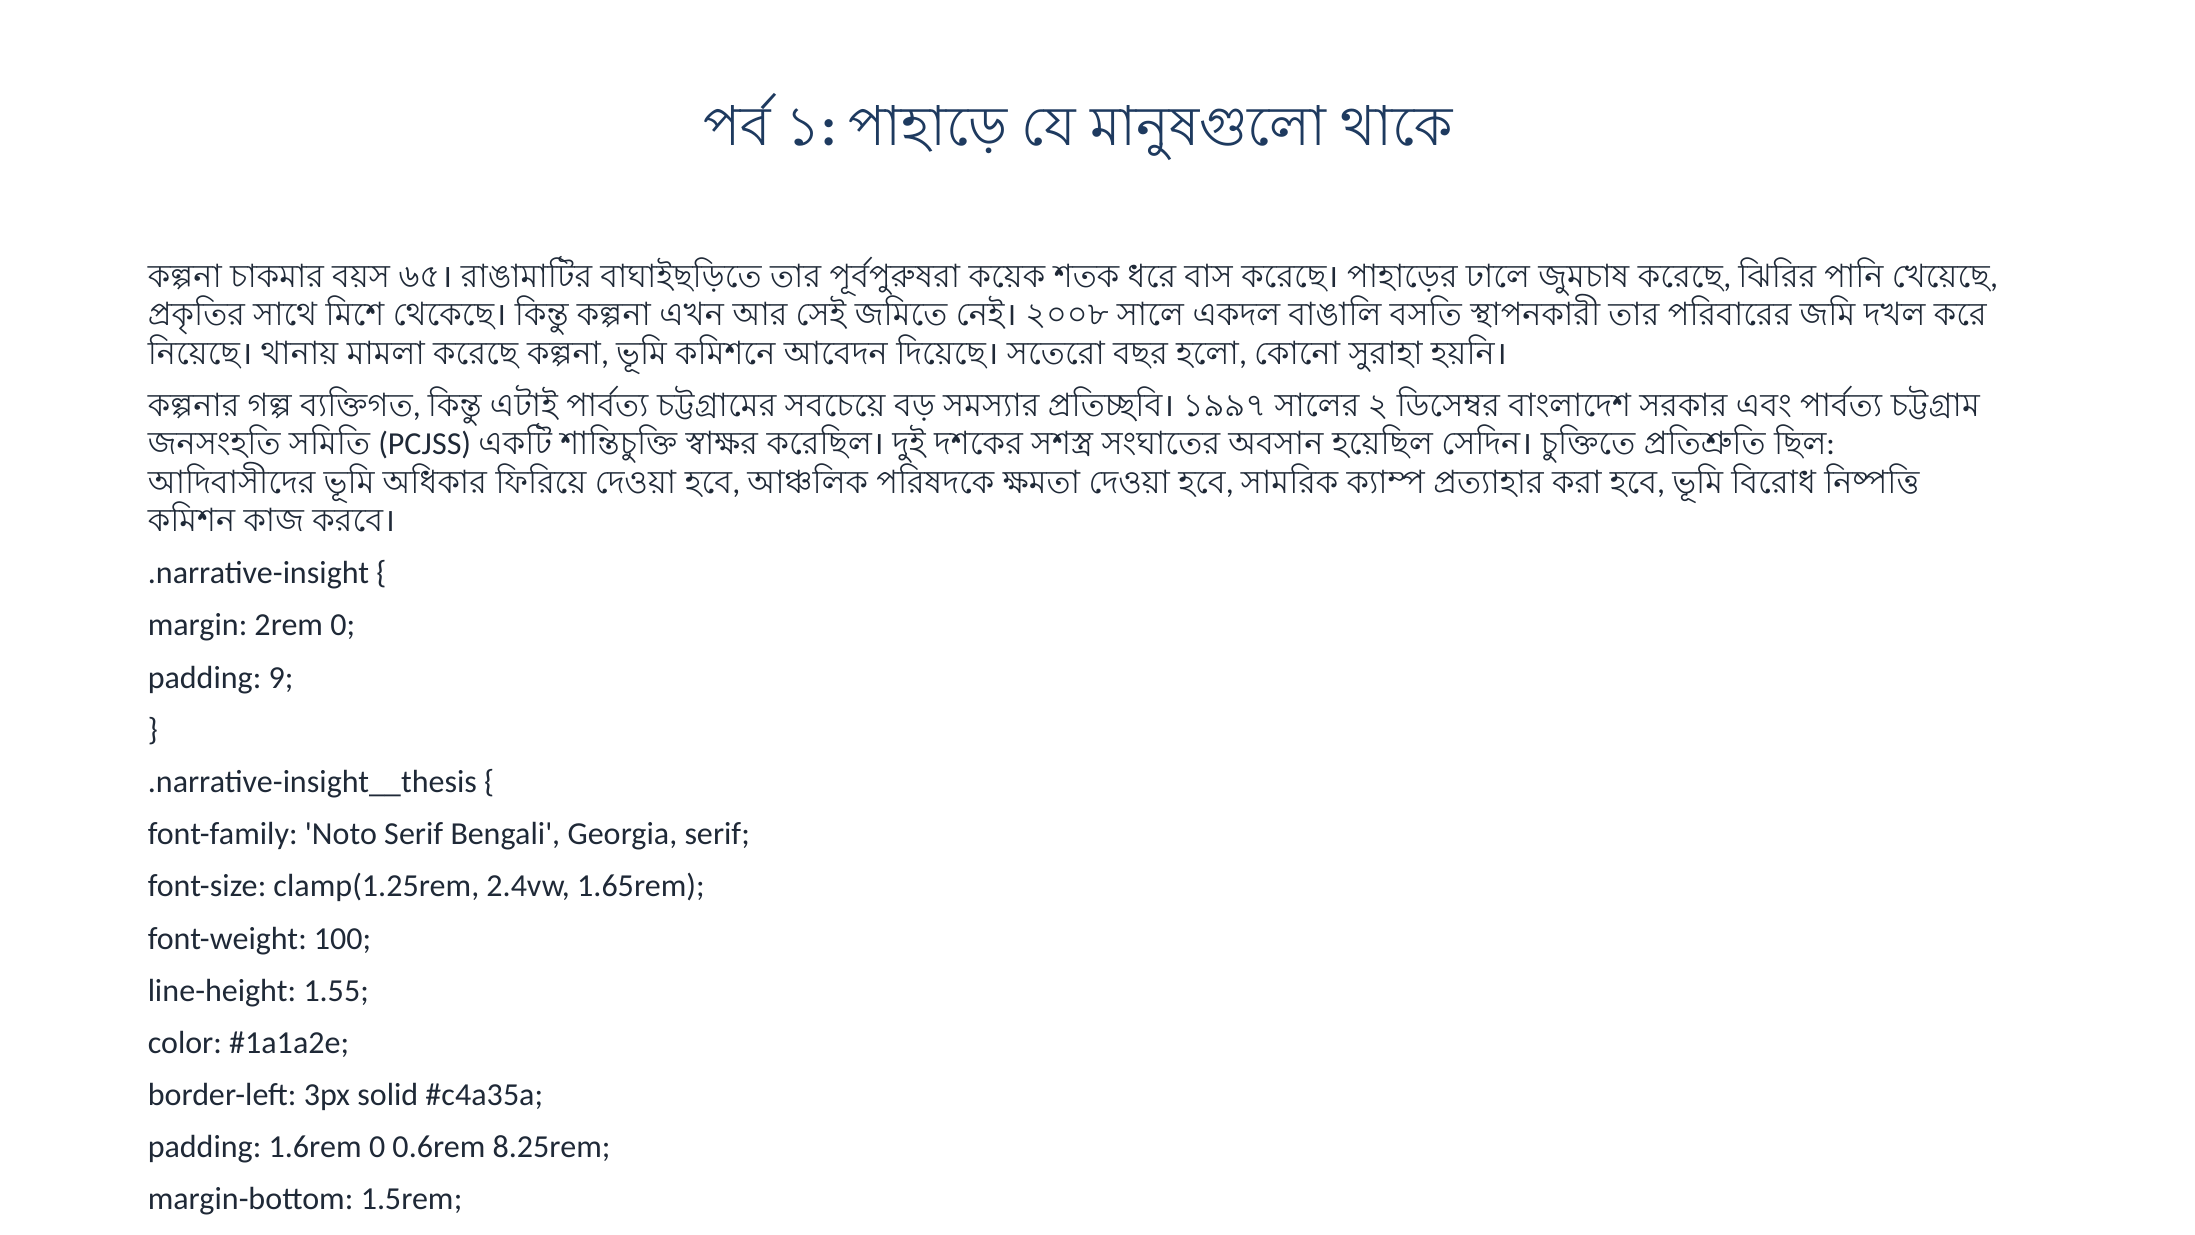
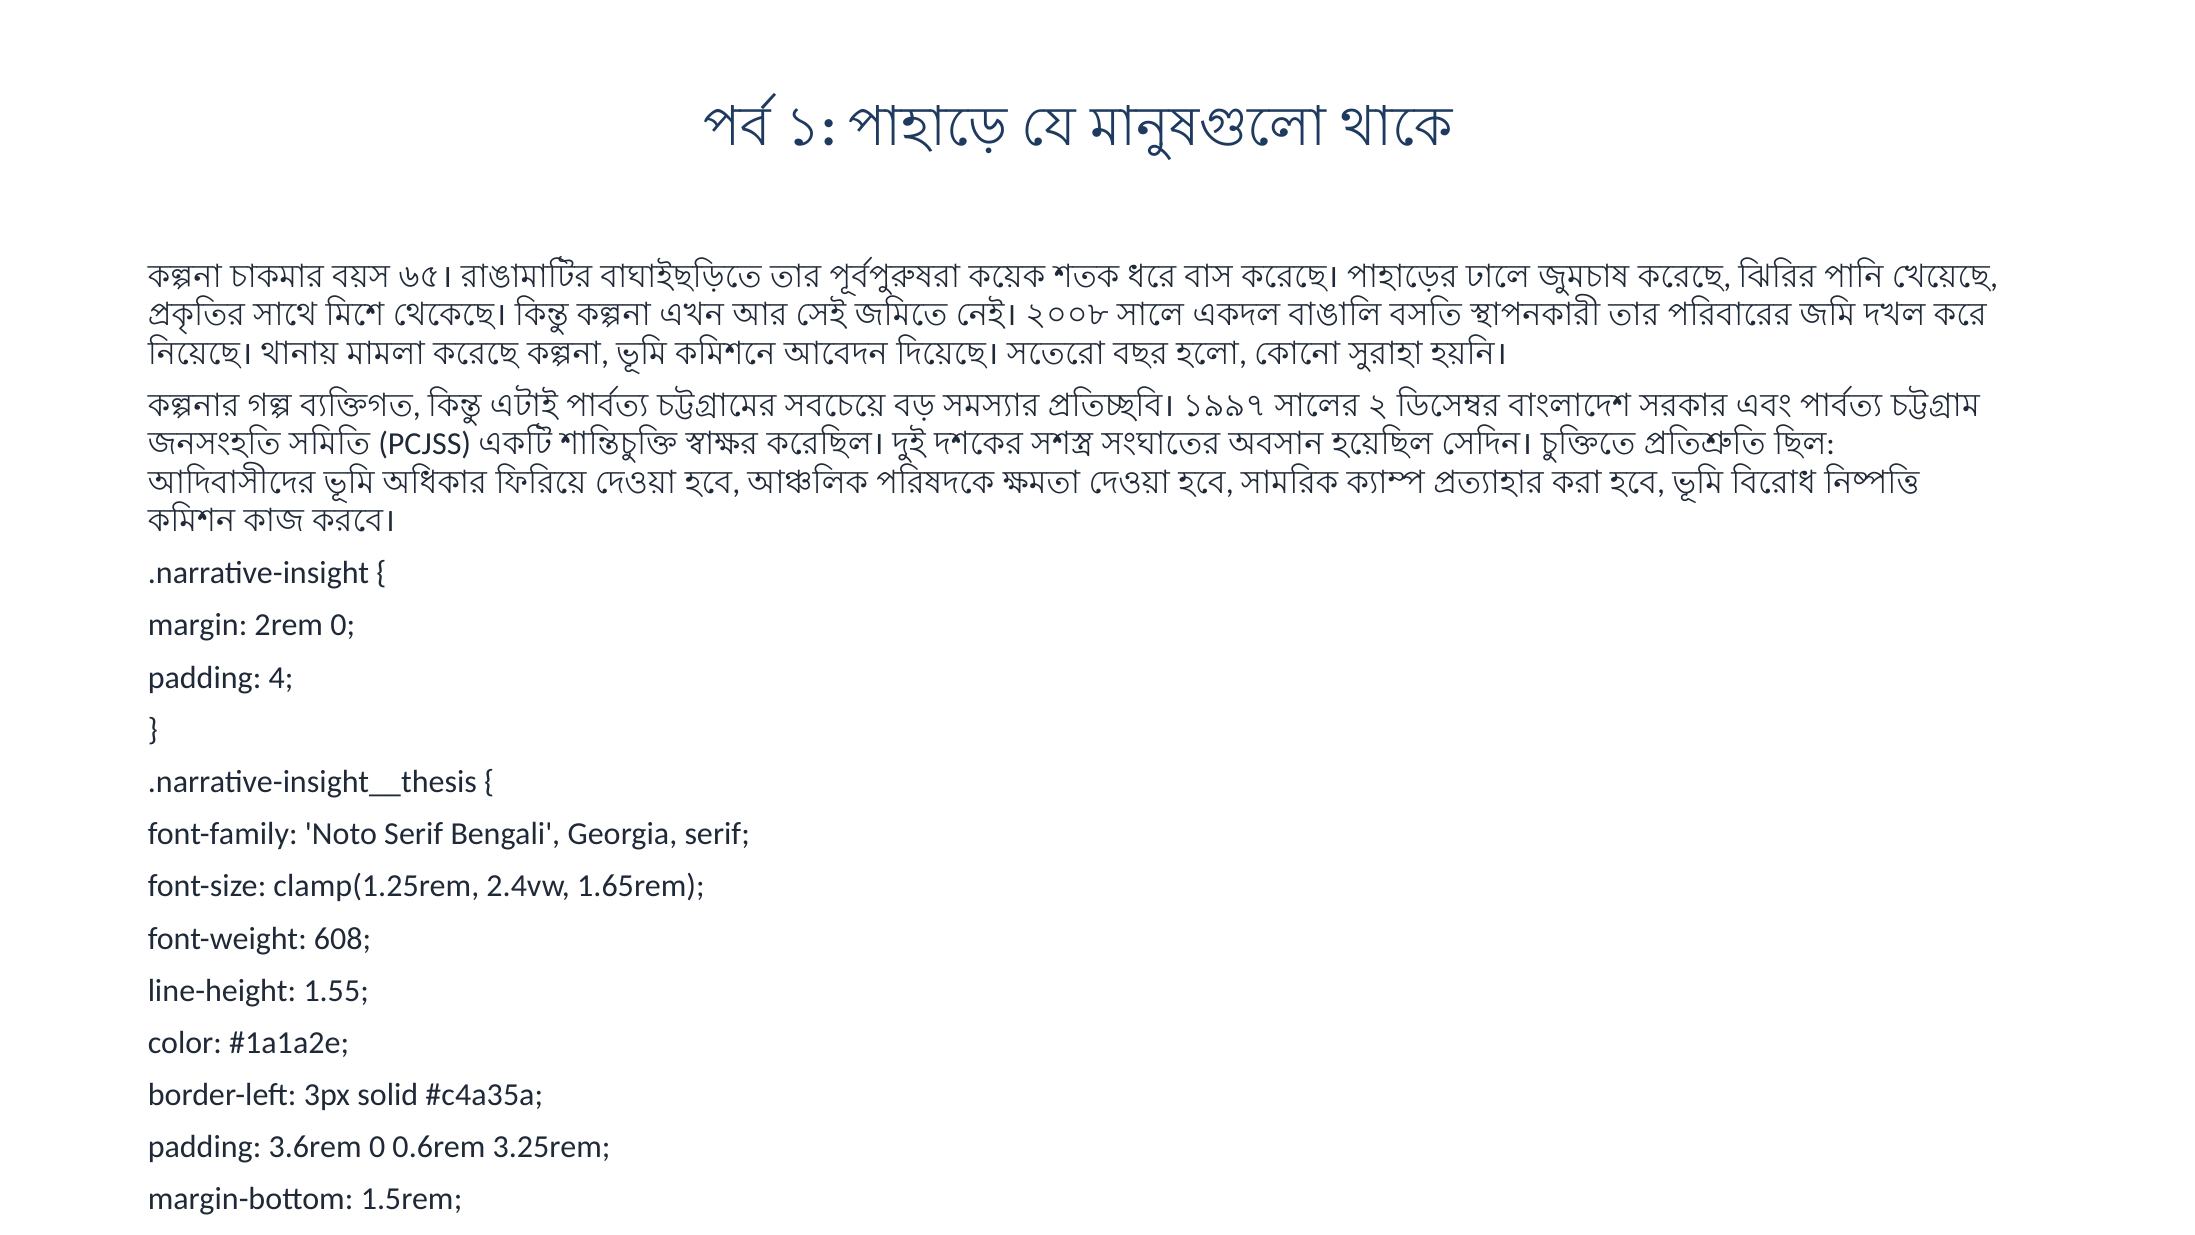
9: 9 -> 4
100: 100 -> 608
1.6rem: 1.6rem -> 3.6rem
8.25rem: 8.25rem -> 3.25rem
